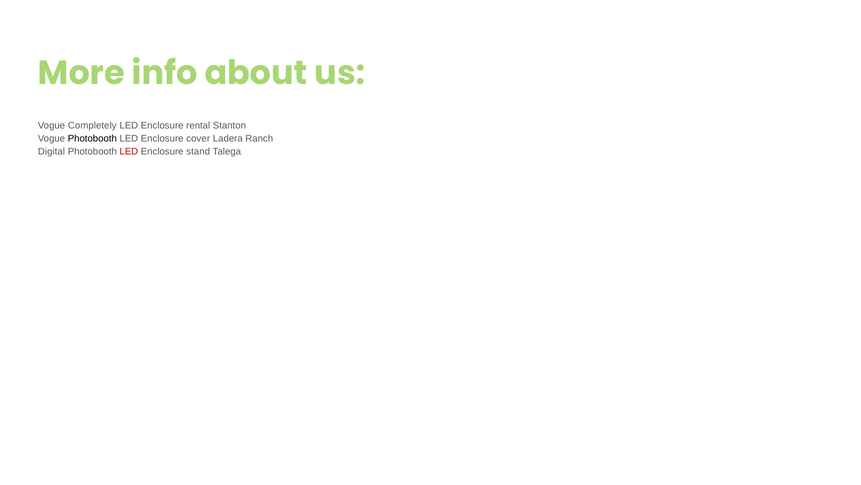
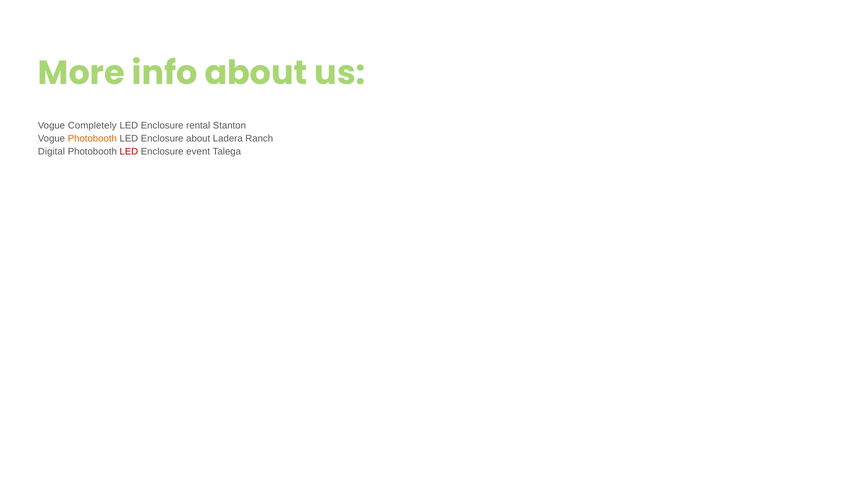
Photobooth at (92, 138) colour: black -> orange
Enclosure cover: cover -> about
stand: stand -> event
